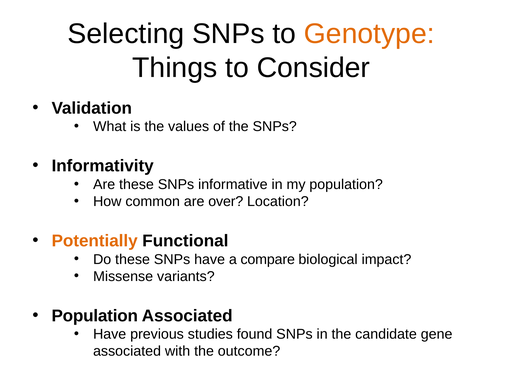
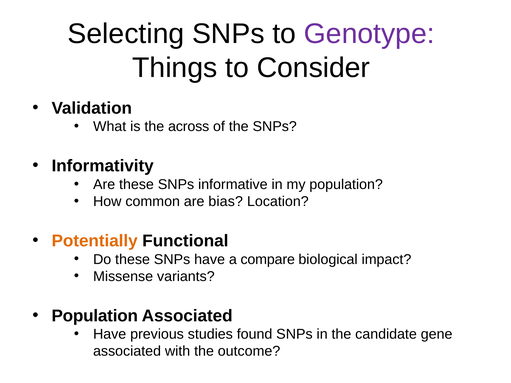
Genotype colour: orange -> purple
values: values -> across
over: over -> bias
